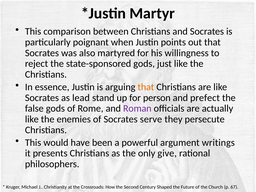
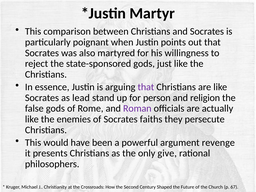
that at (146, 87) colour: orange -> purple
prefect: prefect -> religion
serve: serve -> faiths
writings: writings -> revenge
